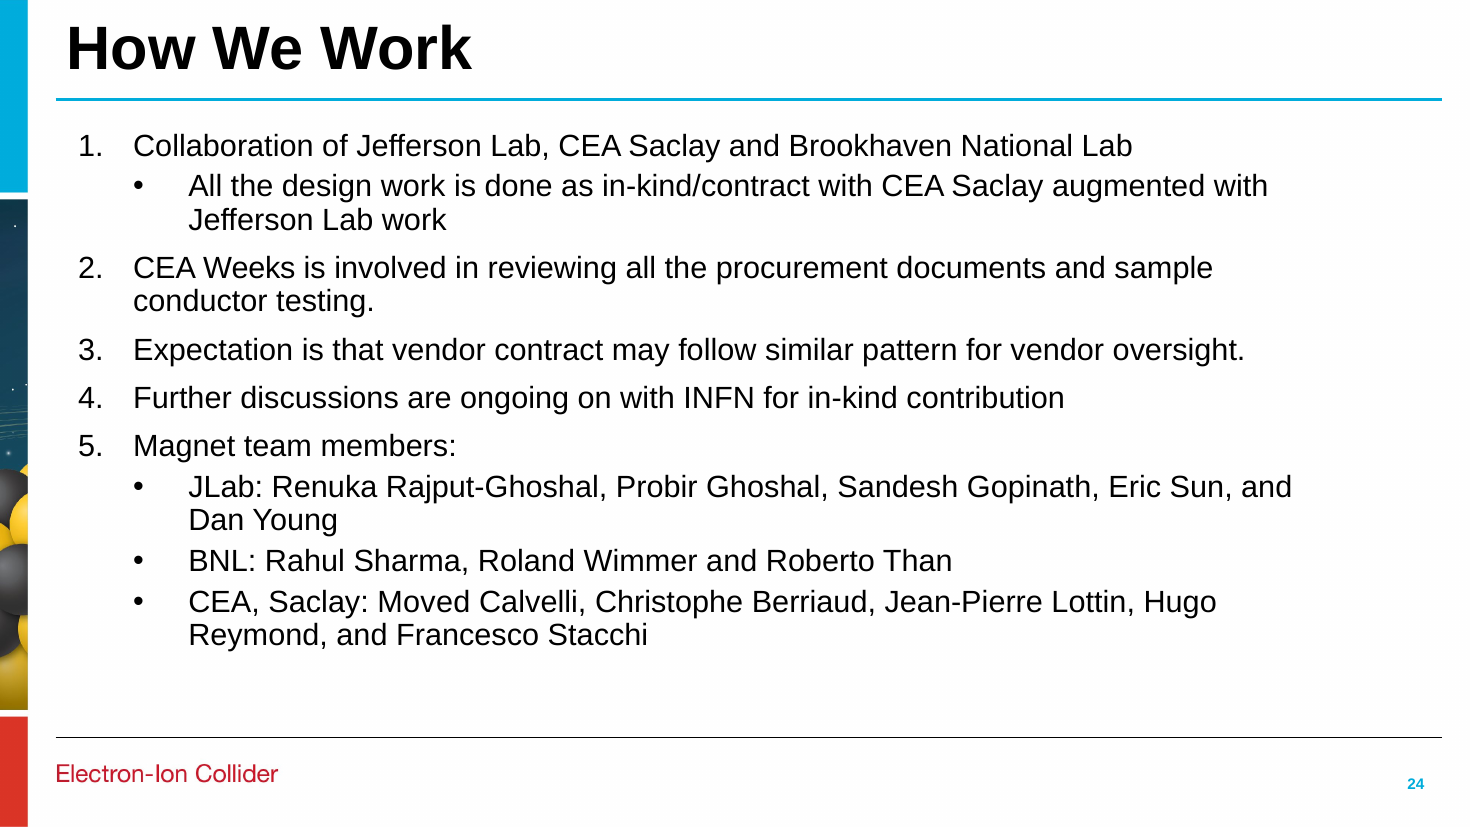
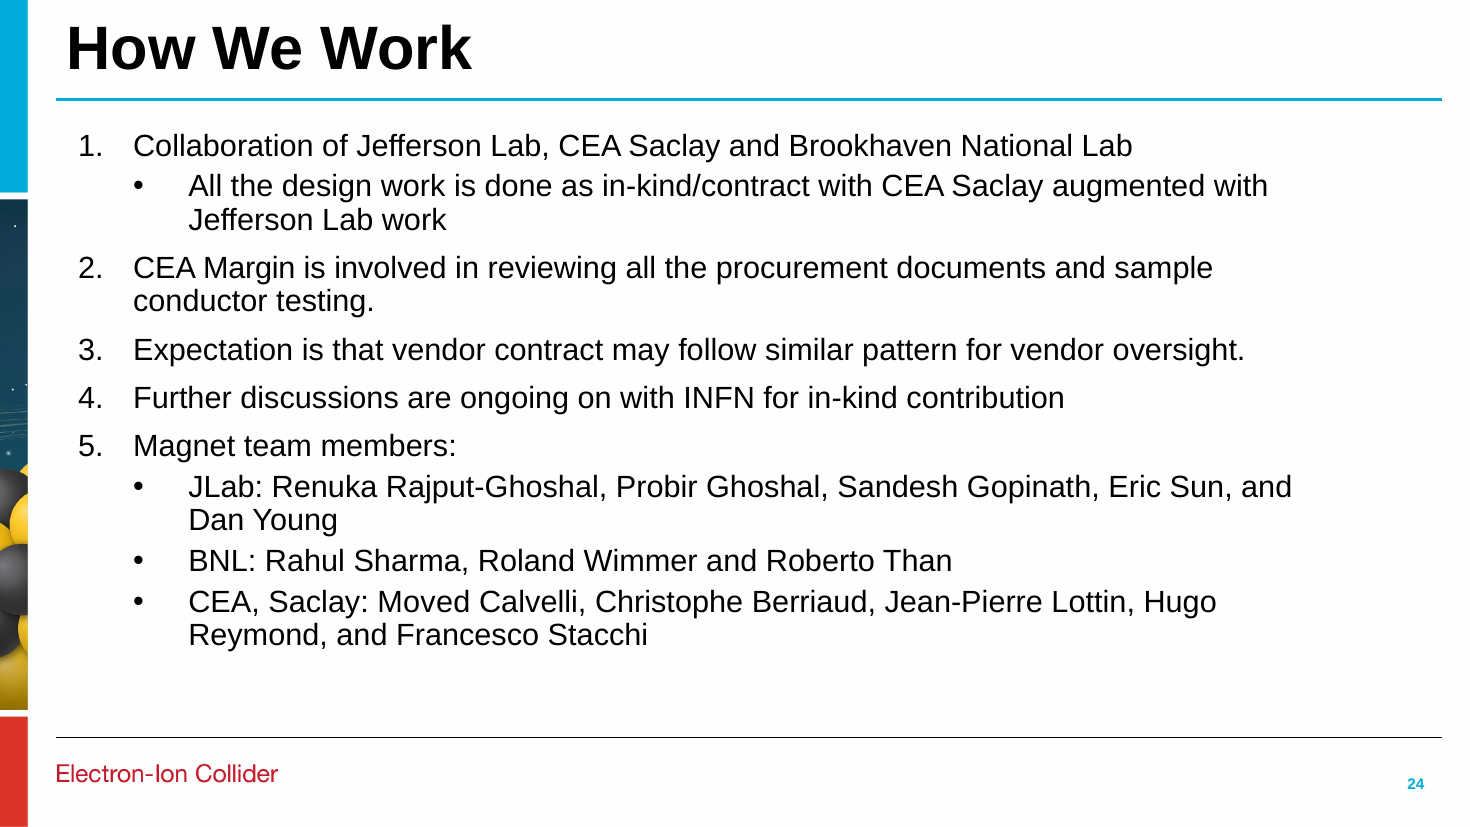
Weeks: Weeks -> Margin
